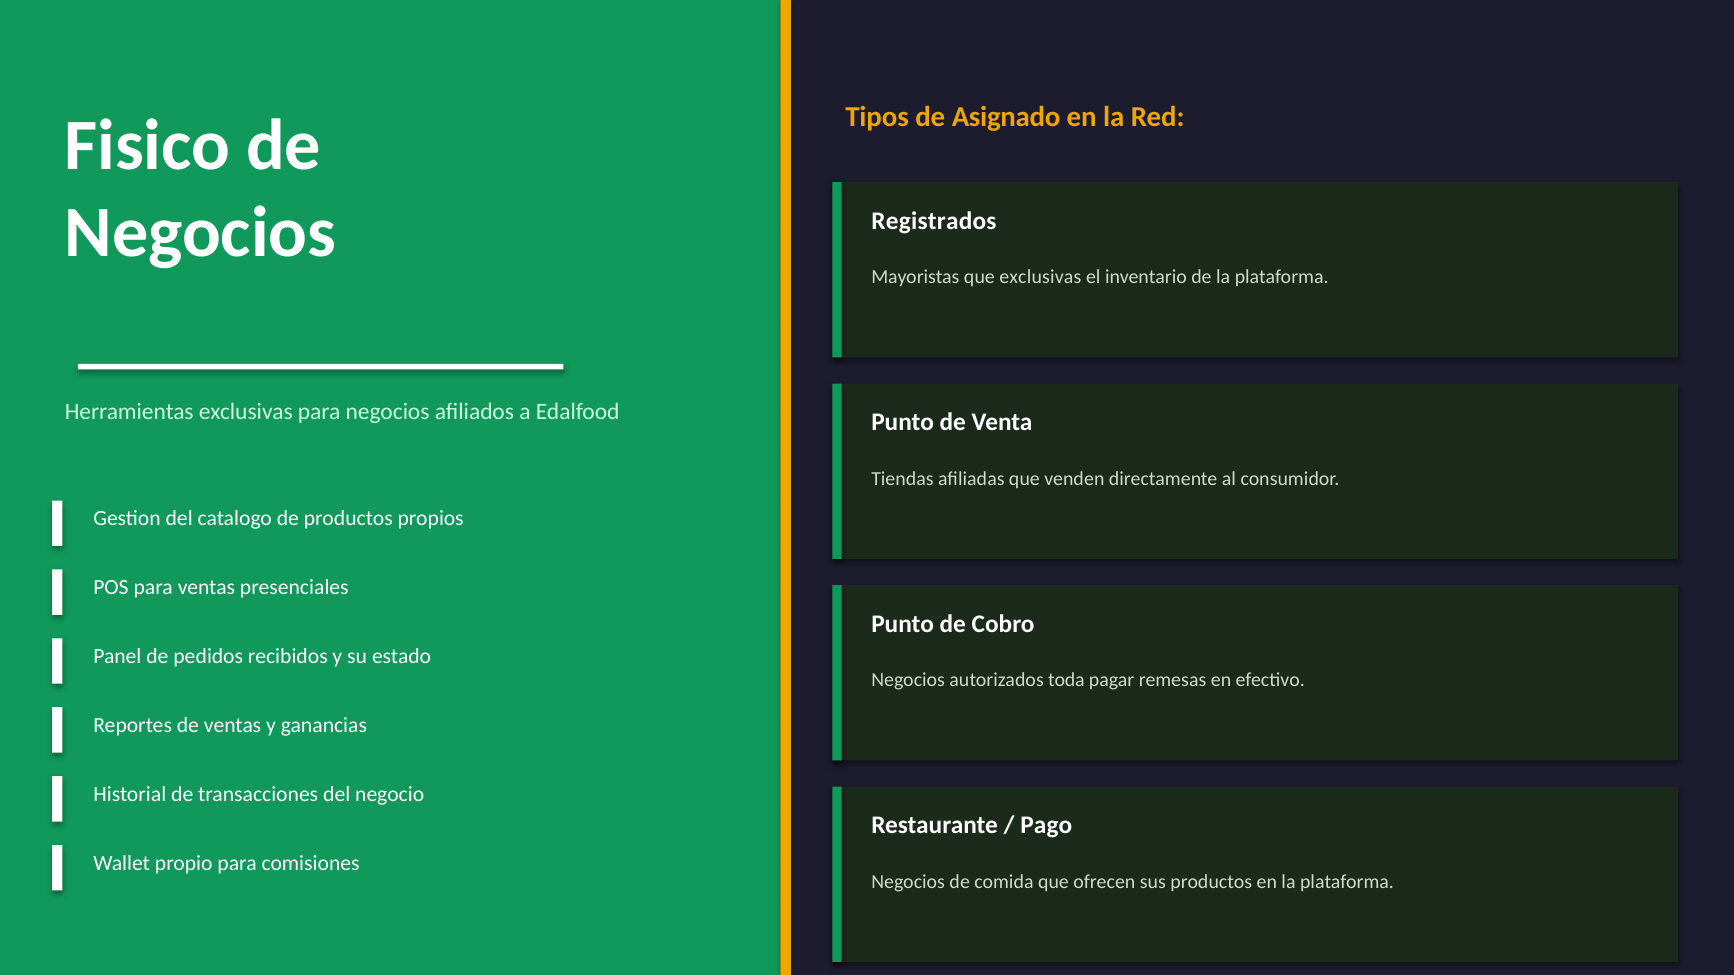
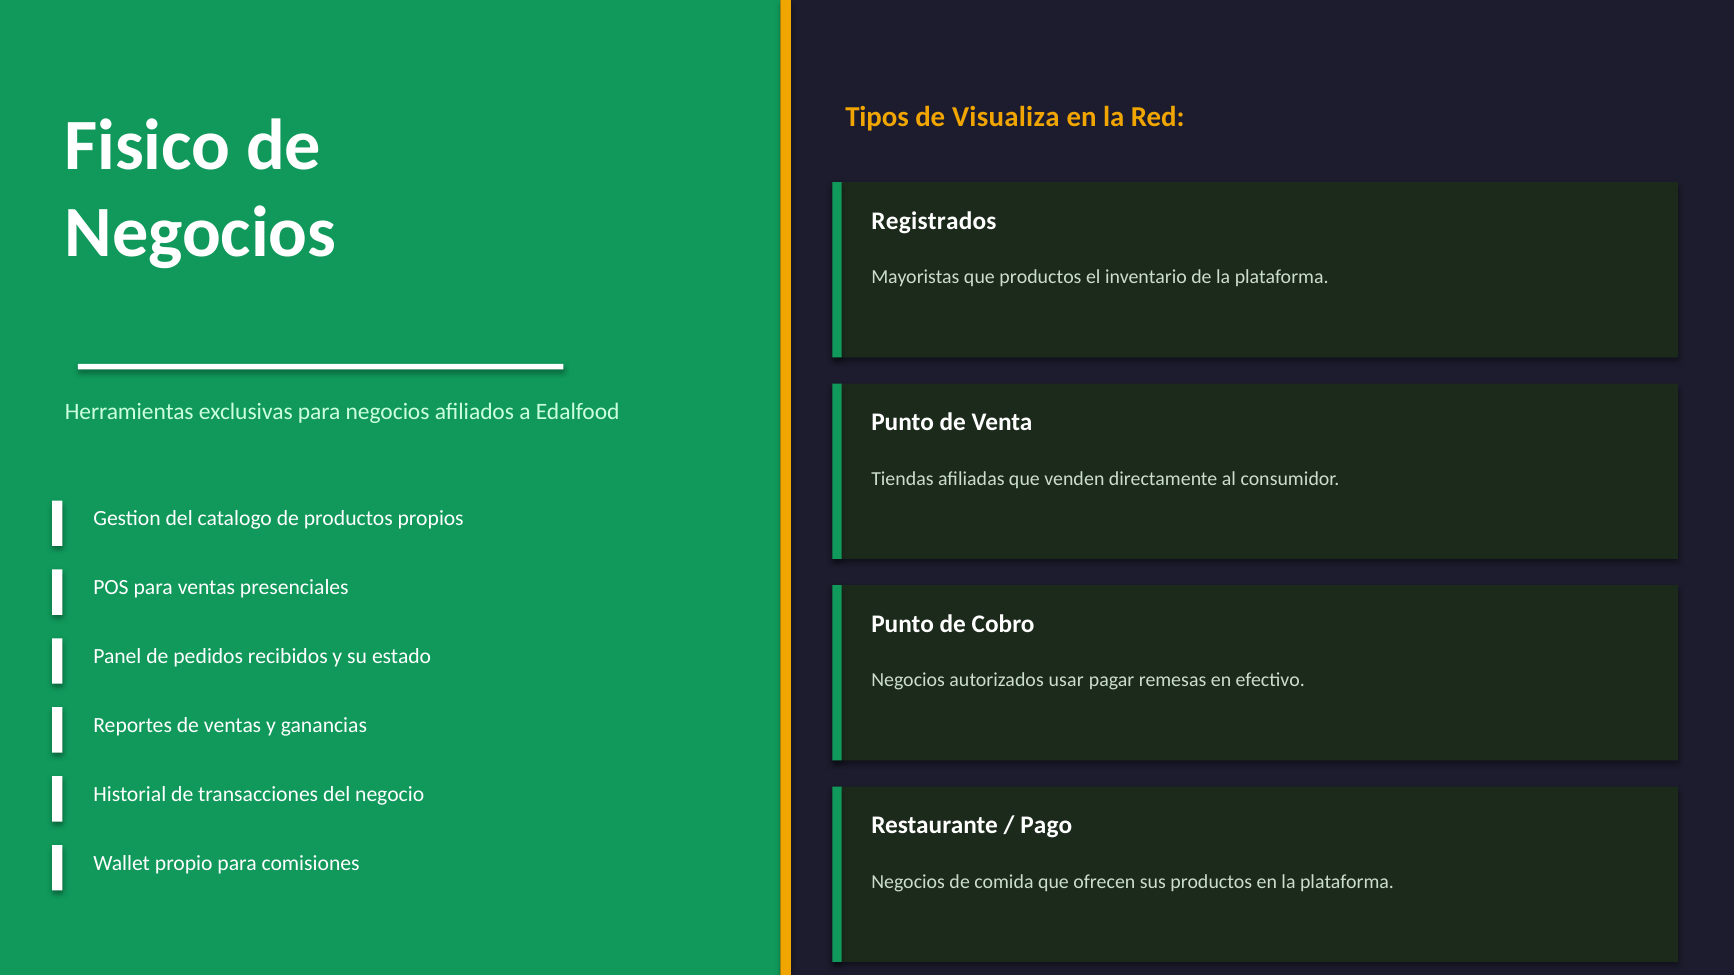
Asignado: Asignado -> Visualiza
que exclusivas: exclusivas -> productos
toda: toda -> usar
